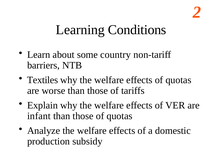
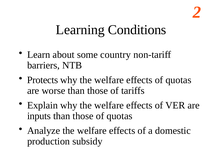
Textiles: Textiles -> Protects
infant: infant -> inputs
